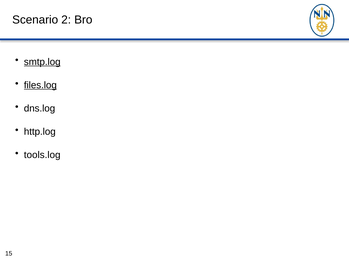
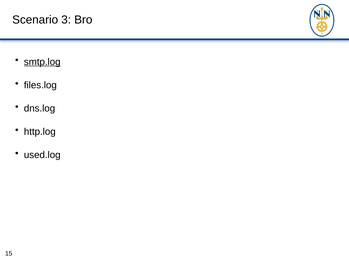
2: 2 -> 3
files.log underline: present -> none
tools.log: tools.log -> used.log
